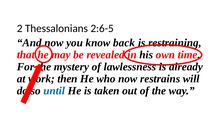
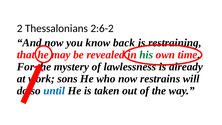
2:6-5: 2:6-5 -> 2:6-2
his colour: black -> green
then: then -> sons
